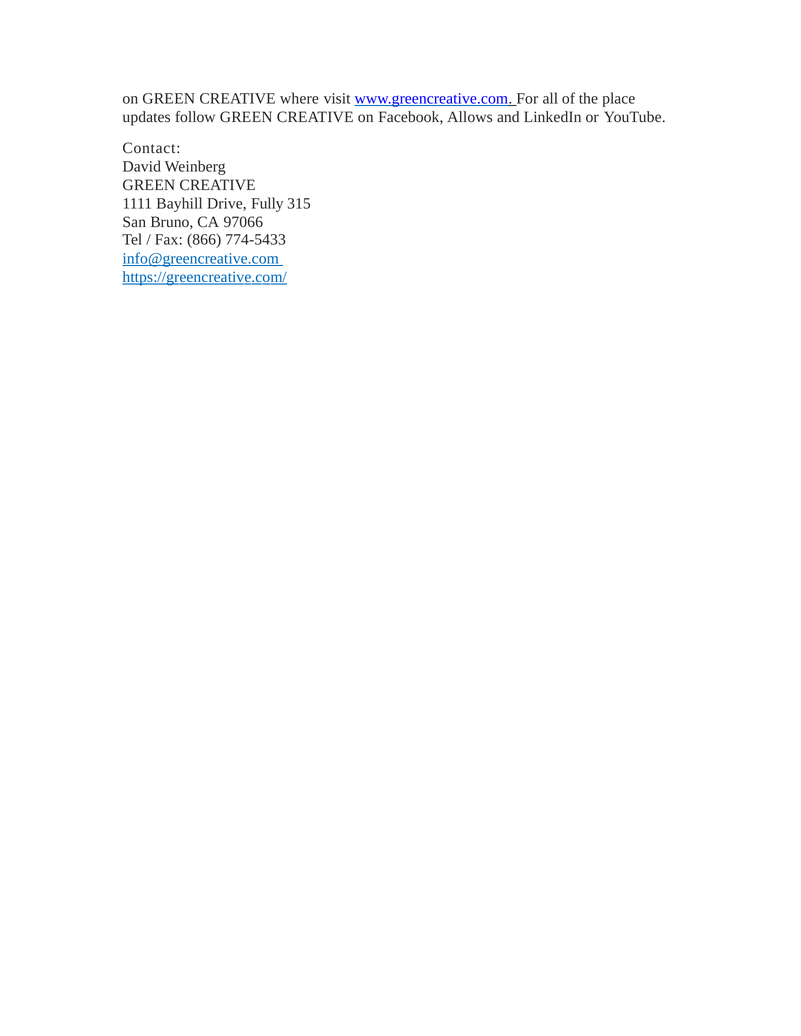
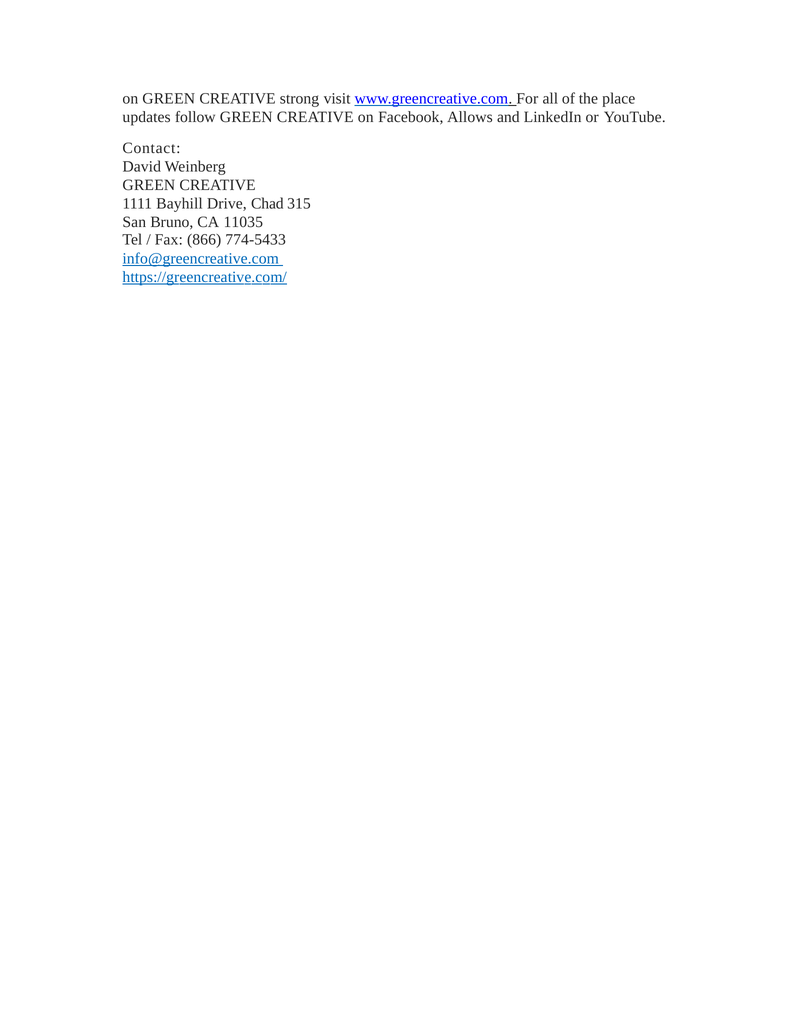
where: where -> strong
Fully: Fully -> Chad
97066: 97066 -> 11035
